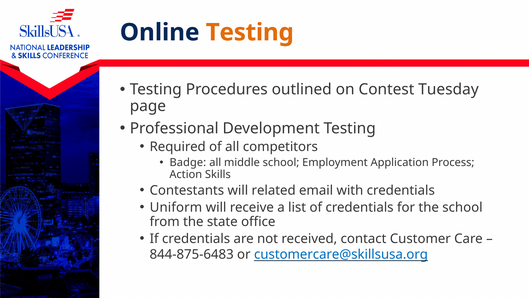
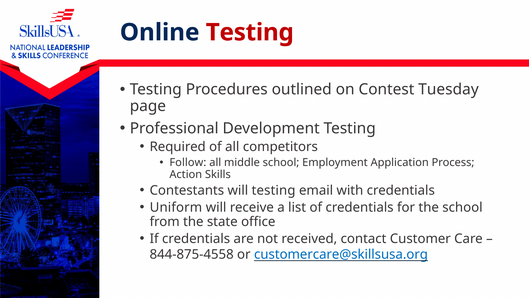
Testing at (250, 32) colour: orange -> red
Badge: Badge -> Follow
will related: related -> testing
844-875-6483: 844-875-6483 -> 844-875-4558
